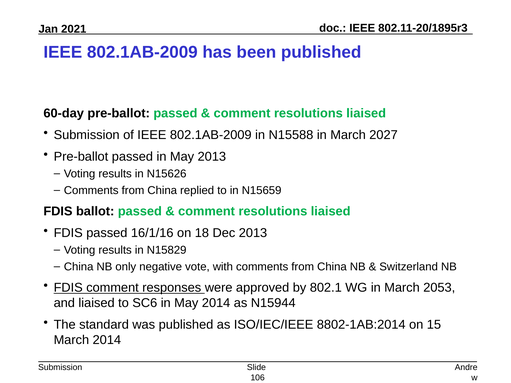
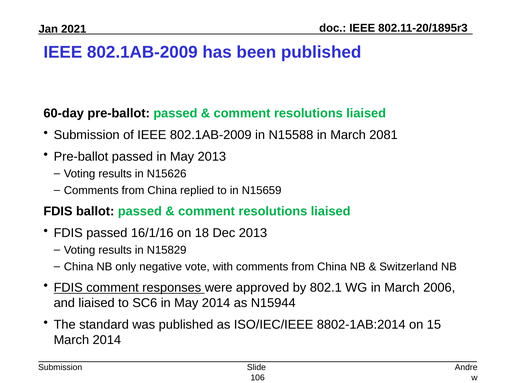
2027: 2027 -> 2081
2053: 2053 -> 2006
